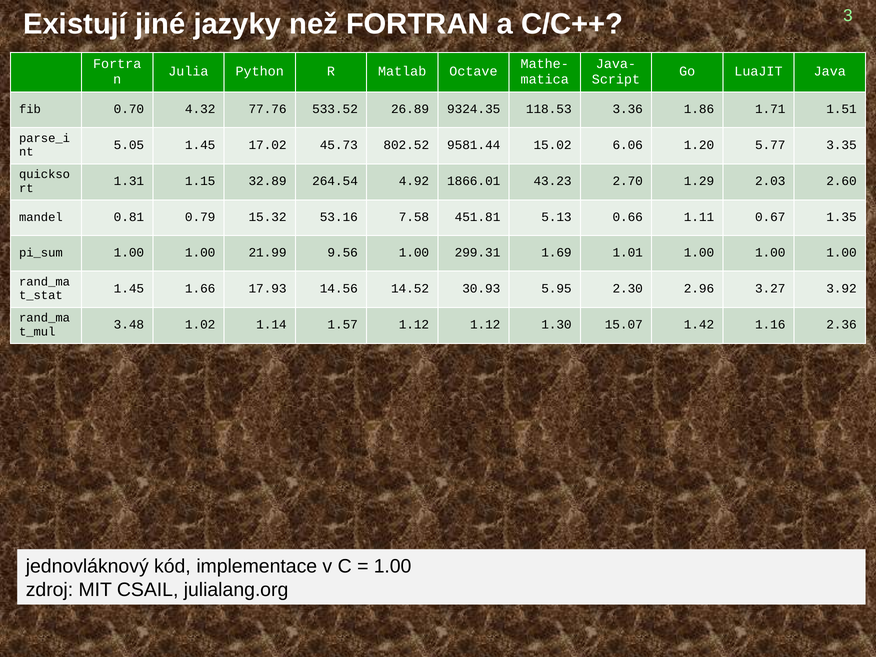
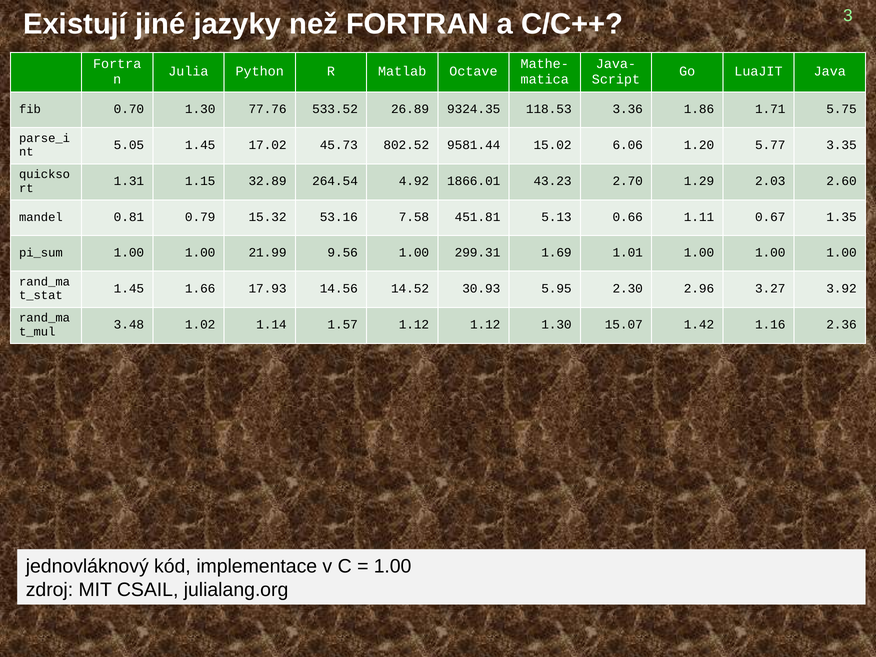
0.70 4.32: 4.32 -> 1.30
1.51: 1.51 -> 5.75
